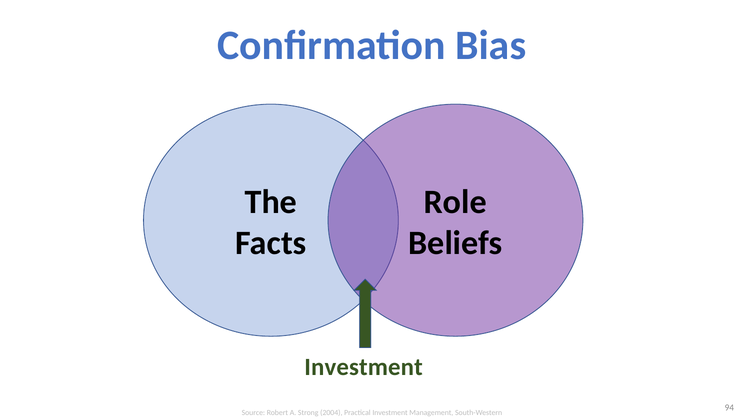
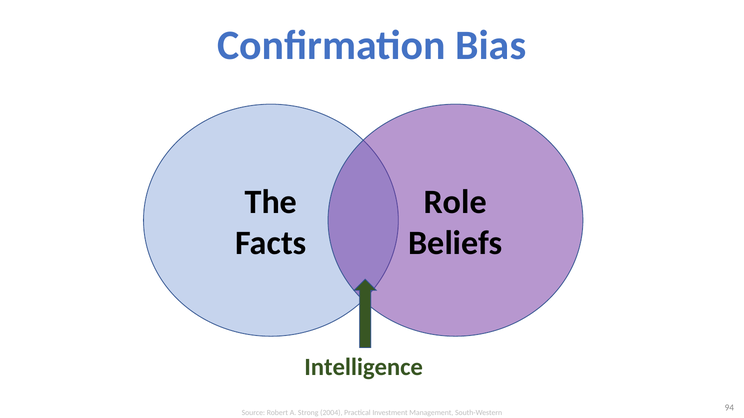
Investment at (364, 367): Investment -> Intelligence
